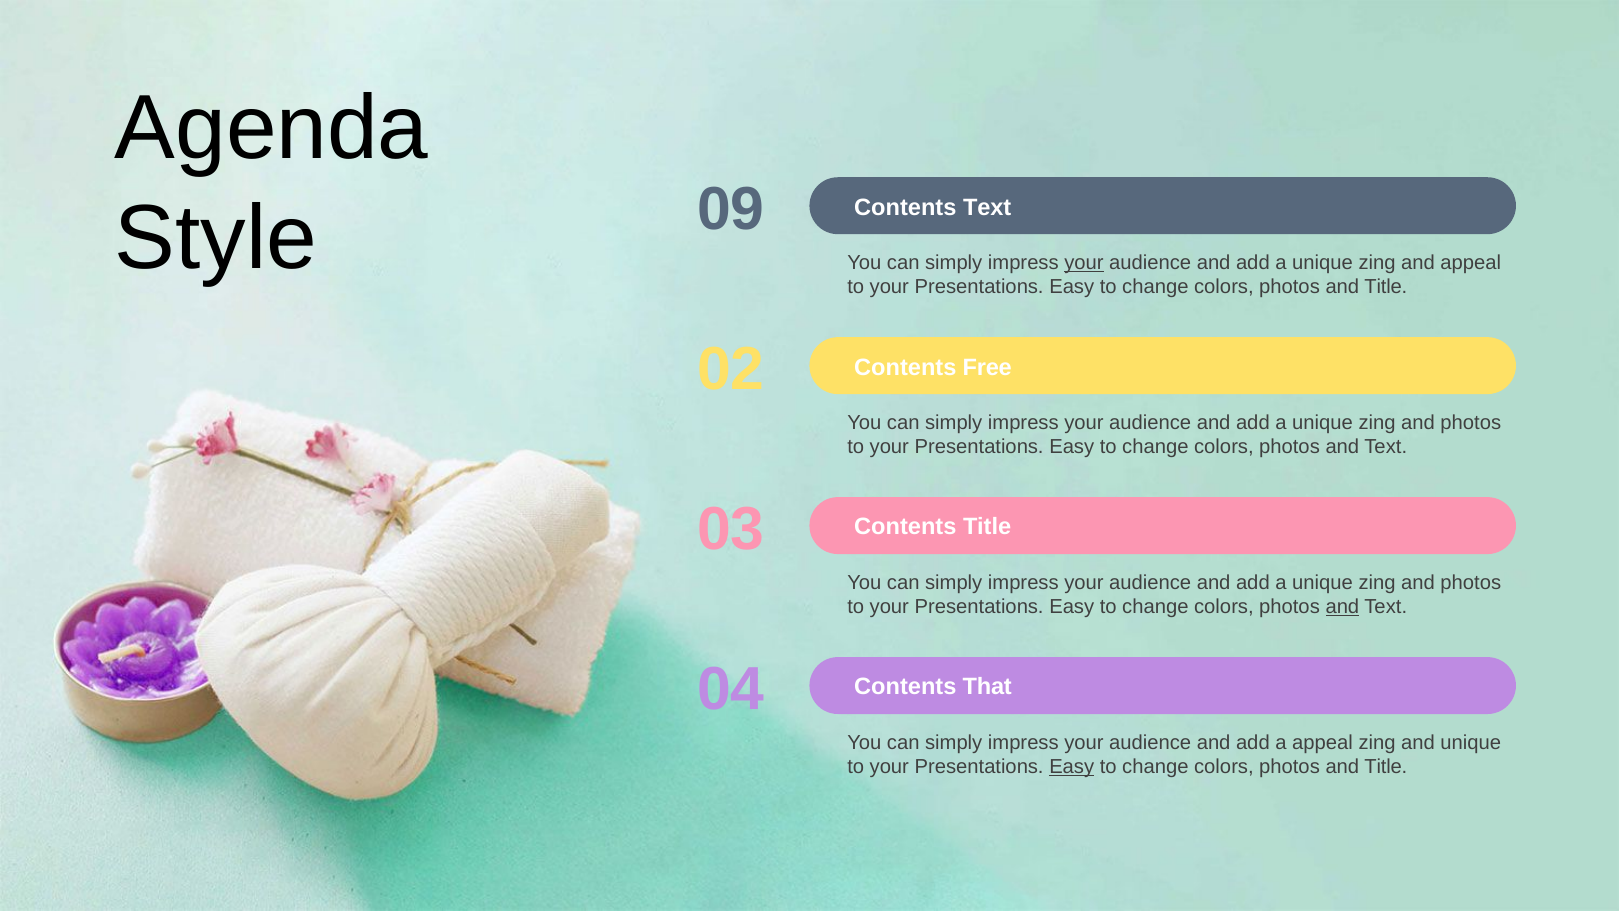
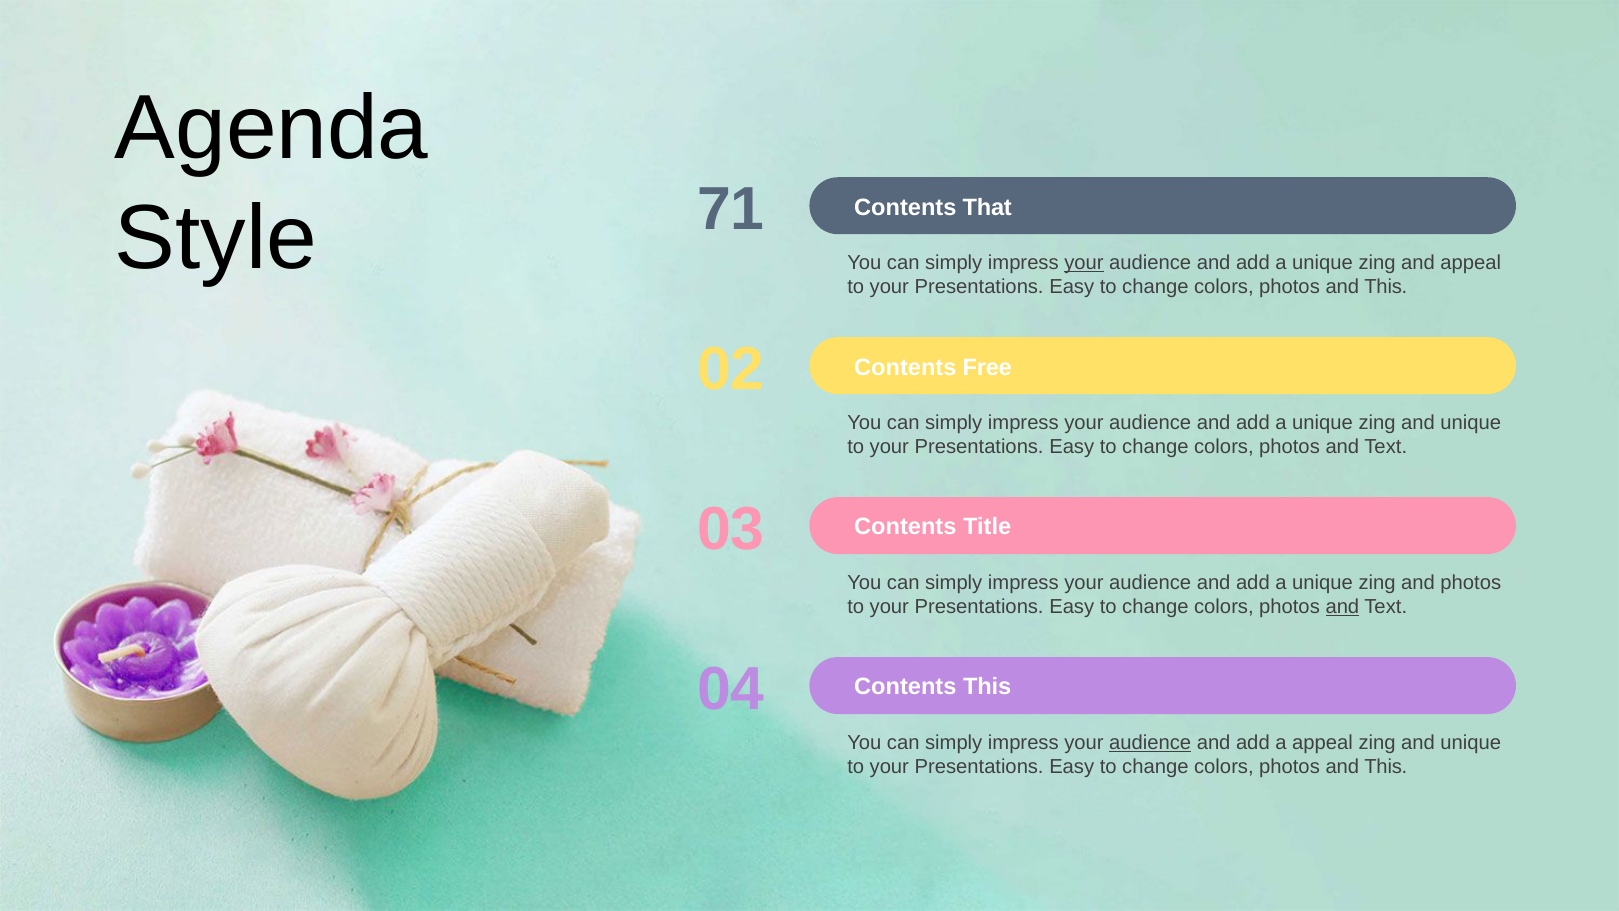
09: 09 -> 71
Contents Text: Text -> That
Title at (1386, 287): Title -> This
photos at (1471, 422): photos -> unique
Contents That: That -> This
audience at (1150, 742) underline: none -> present
Easy at (1072, 767) underline: present -> none
Title at (1386, 767): Title -> This
